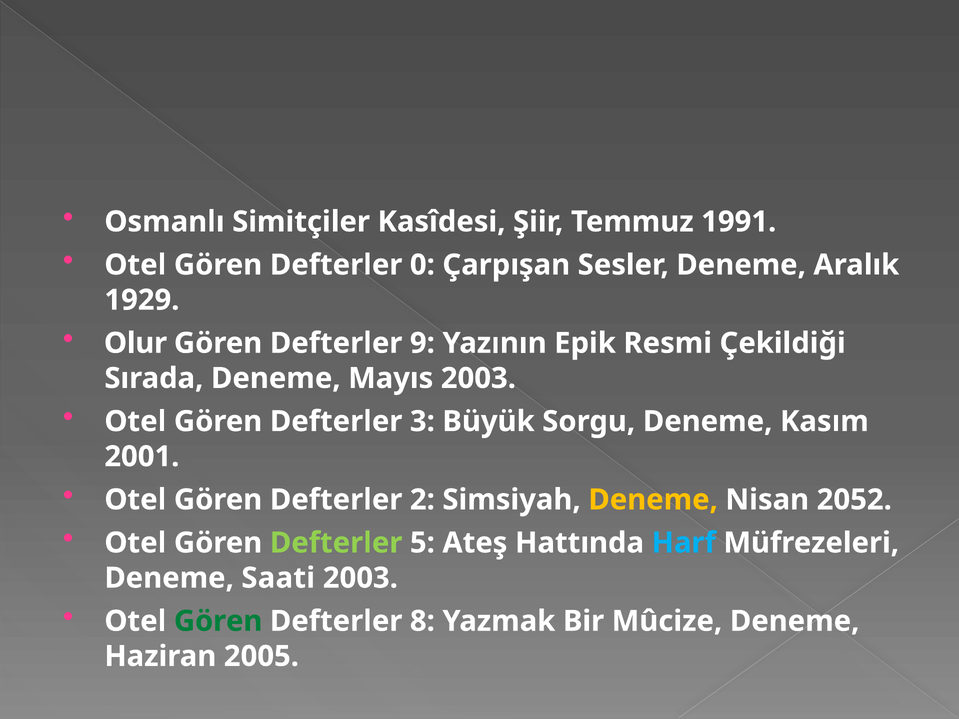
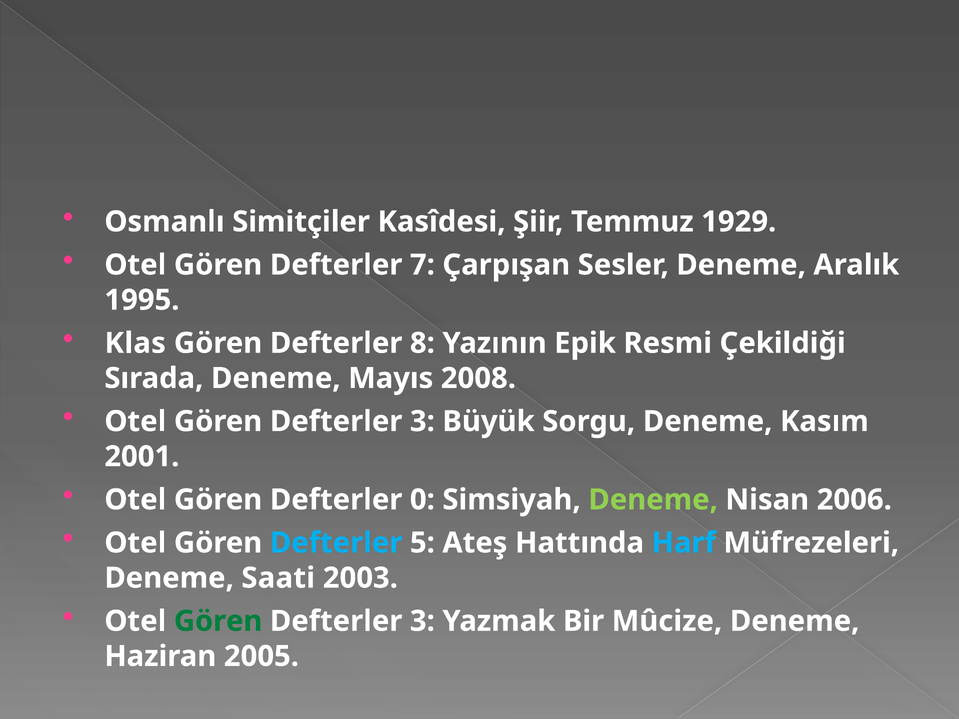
1991: 1991 -> 1929
0: 0 -> 7
1929: 1929 -> 1995
Olur: Olur -> Klas
9: 9 -> 8
Mayıs 2003: 2003 -> 2008
2: 2 -> 0
Deneme at (653, 500) colour: yellow -> light green
2052: 2052 -> 2006
Defterler at (336, 543) colour: light green -> light blue
8 at (422, 621): 8 -> 3
